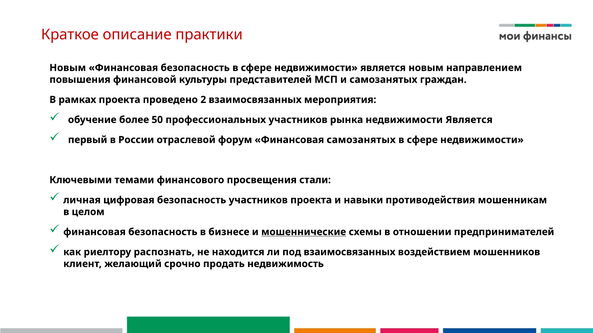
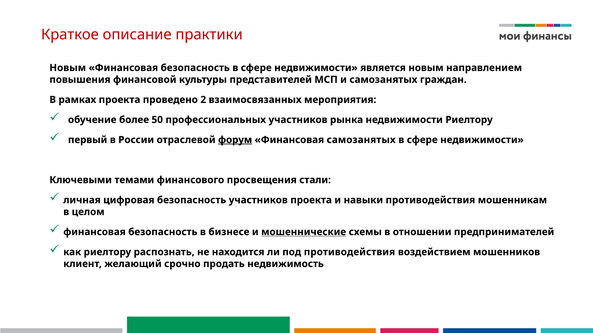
рынка недвижимости Является: Является -> Риелтору
форум underline: none -> present
под взаимосвязанных: взаимосвязанных -> противодействия
